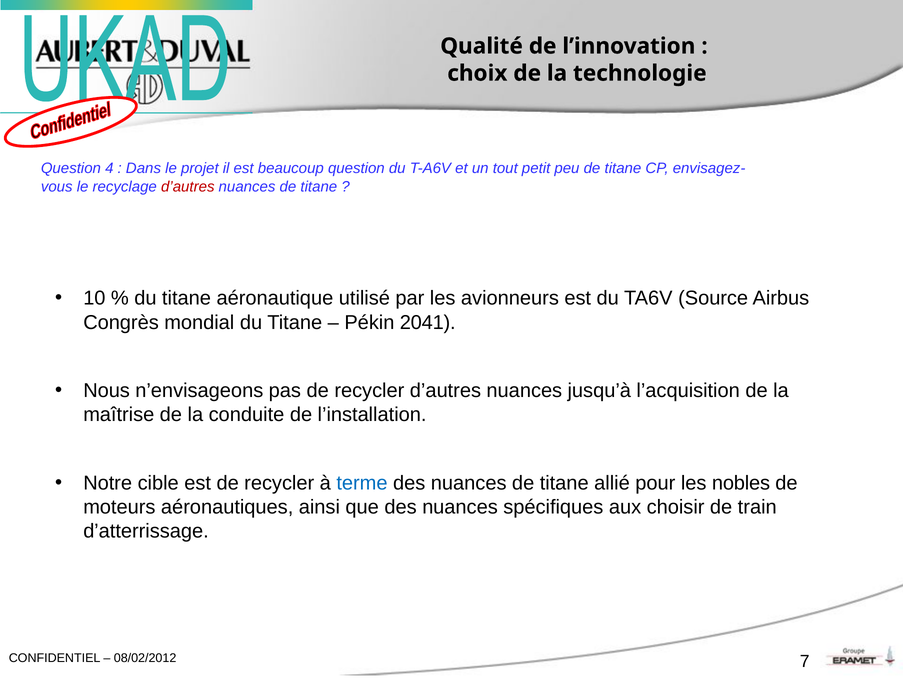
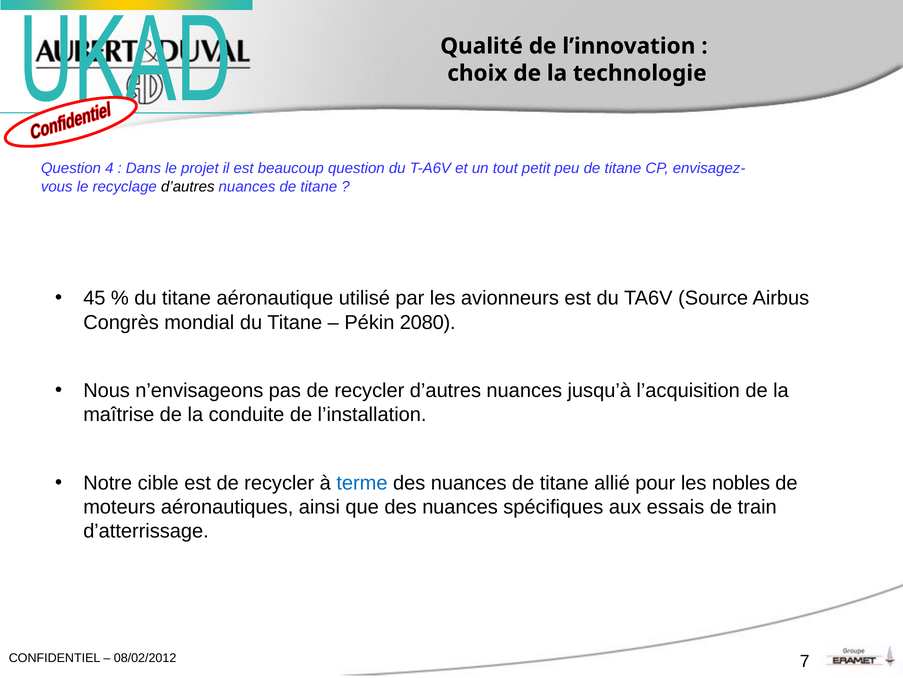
d’autres at (188, 186) colour: red -> black
10: 10 -> 45
2041: 2041 -> 2080
choisir: choisir -> essais
